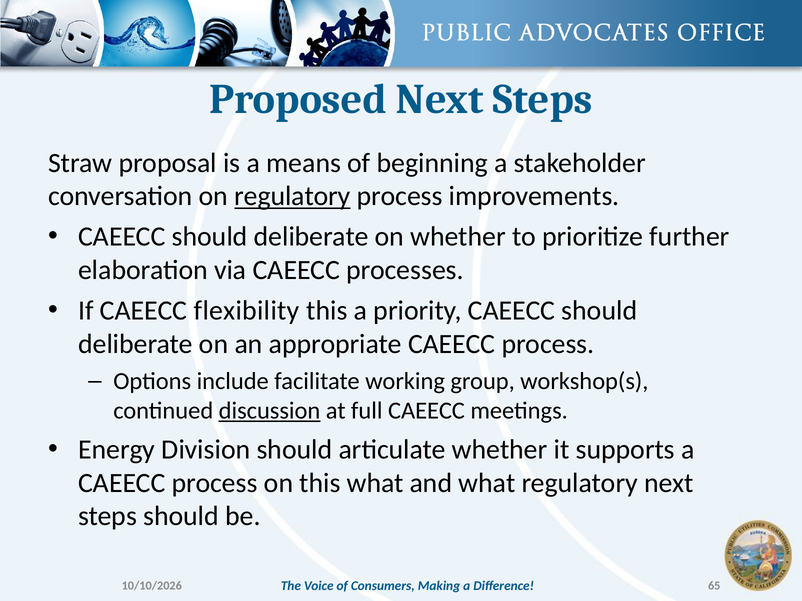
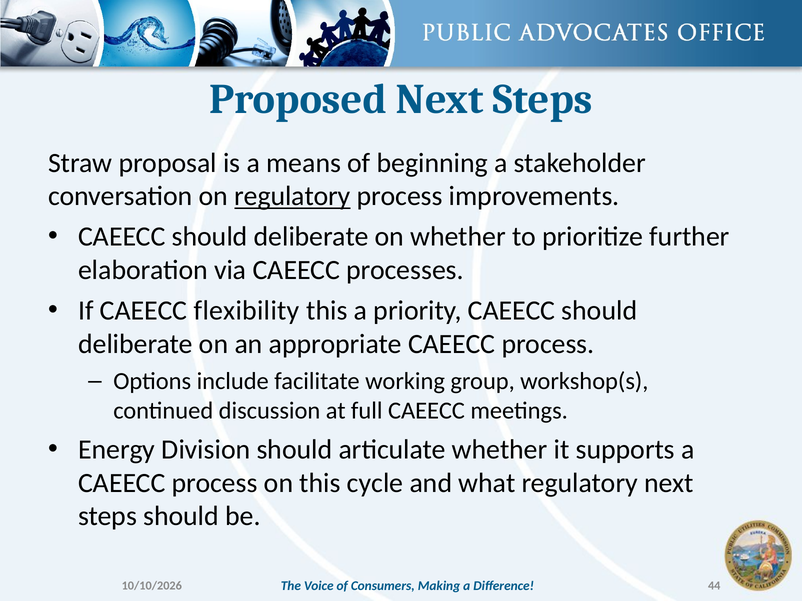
discussion underline: present -> none
this what: what -> cycle
65: 65 -> 44
